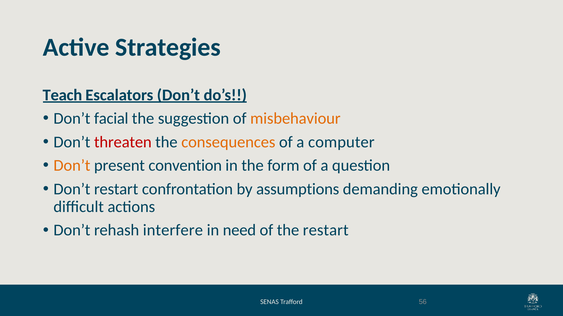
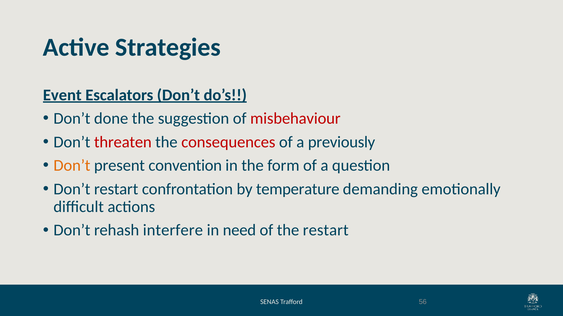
Teach: Teach -> Event
facial: facial -> done
misbehaviour colour: orange -> red
consequences colour: orange -> red
computer: computer -> previously
assumptions: assumptions -> temperature
